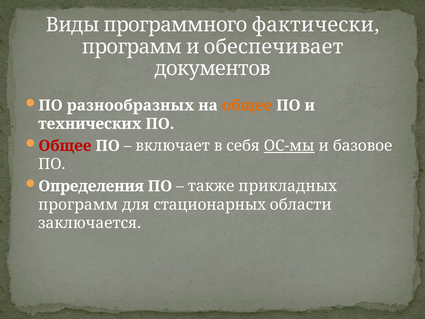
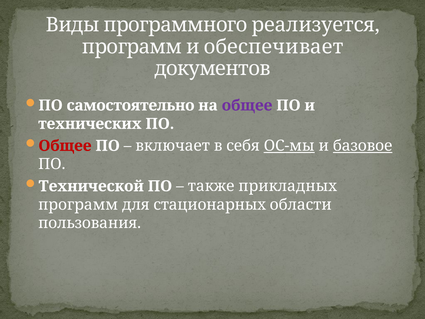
фактически: фактически -> реализуется
разнообразных: разнообразных -> самостоятельно
общее at (247, 105) colour: orange -> purple
базовое underline: none -> present
Определения: Определения -> Технической
заключается: заключается -> пользования
